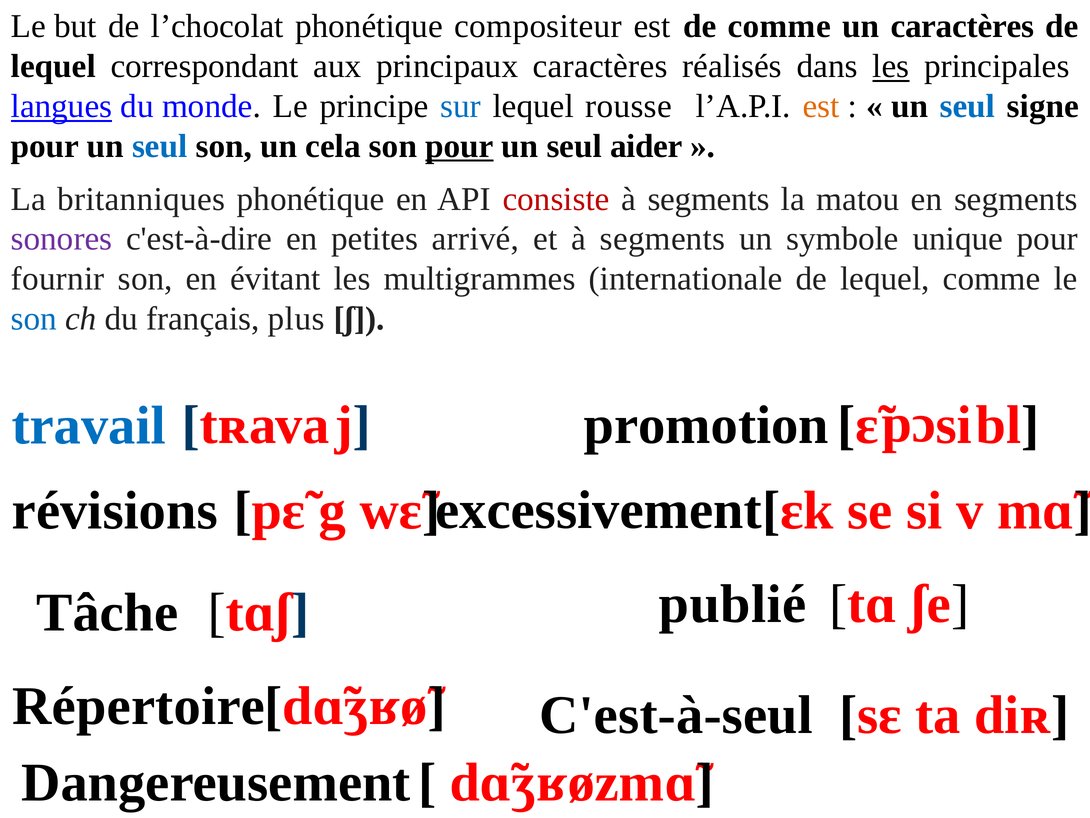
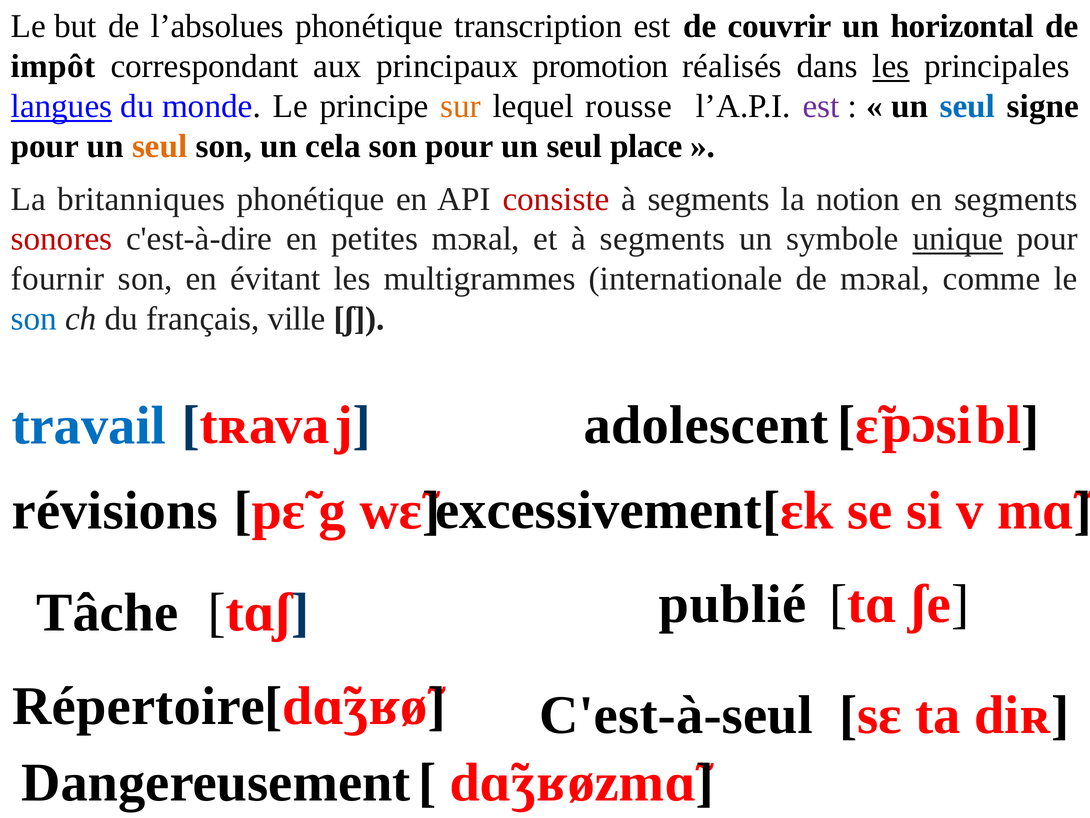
l’chocolat: l’chocolat -> l’absolues
compositeur: compositeur -> transcription
de comme: comme -> couvrir
un caractères: caractères -> horizontal
lequel at (53, 66): lequel -> impôt
principaux caractères: caractères -> promotion
sur colour: blue -> orange
est at (821, 106) colour: orange -> purple
seul at (160, 146) colour: blue -> orange
pour at (460, 146) underline: present -> none
aider: aider -> place
matou: matou -> notion
sonores colour: purple -> red
petites arrivé: arrivé -> mɔʀal
unique underline: none -> present
lequel at (885, 279): lequel -> mɔʀal
plus: plus -> ville
promotion: promotion -> adolescent
